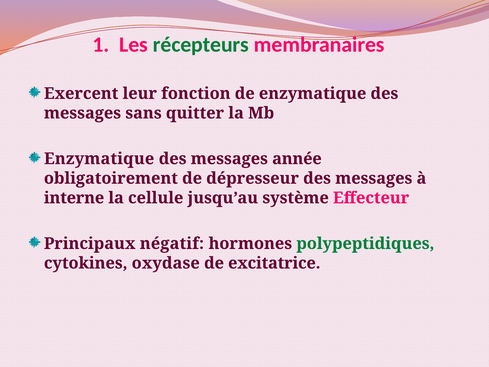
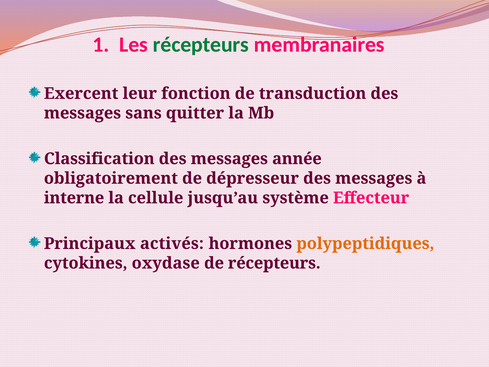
de enzymatique: enzymatique -> transduction
Enzymatique at (99, 159): Enzymatique -> Classification
négatif: négatif -> activés
polypeptidiques colour: green -> orange
de excitatrice: excitatrice -> récepteurs
